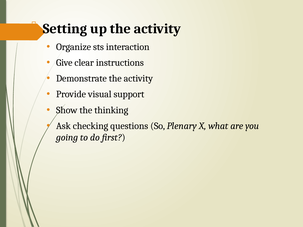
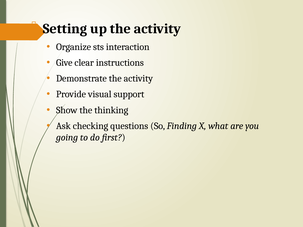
Plenary: Plenary -> Finding
